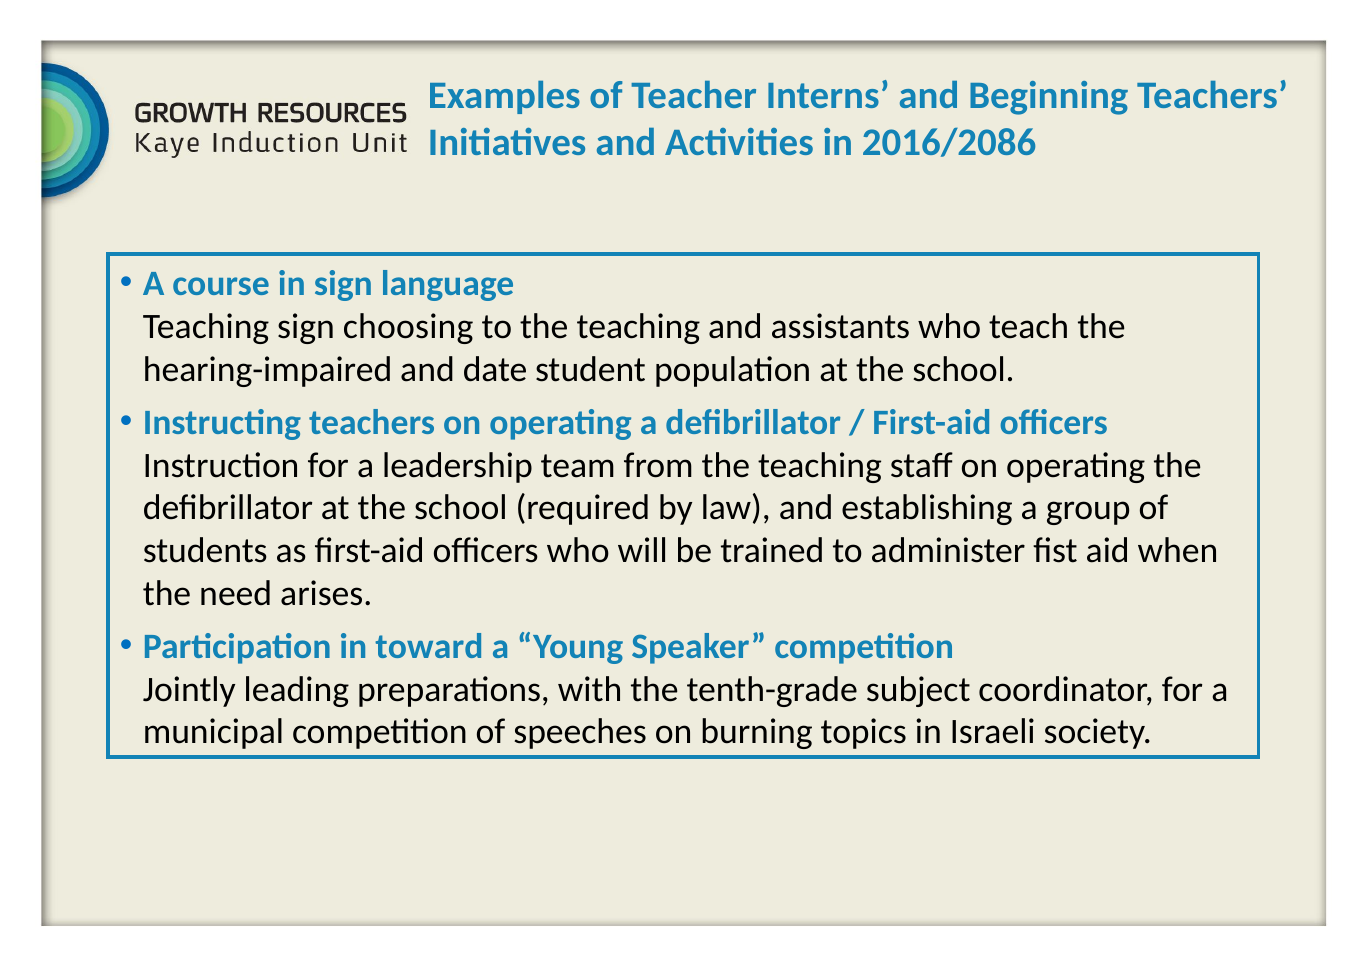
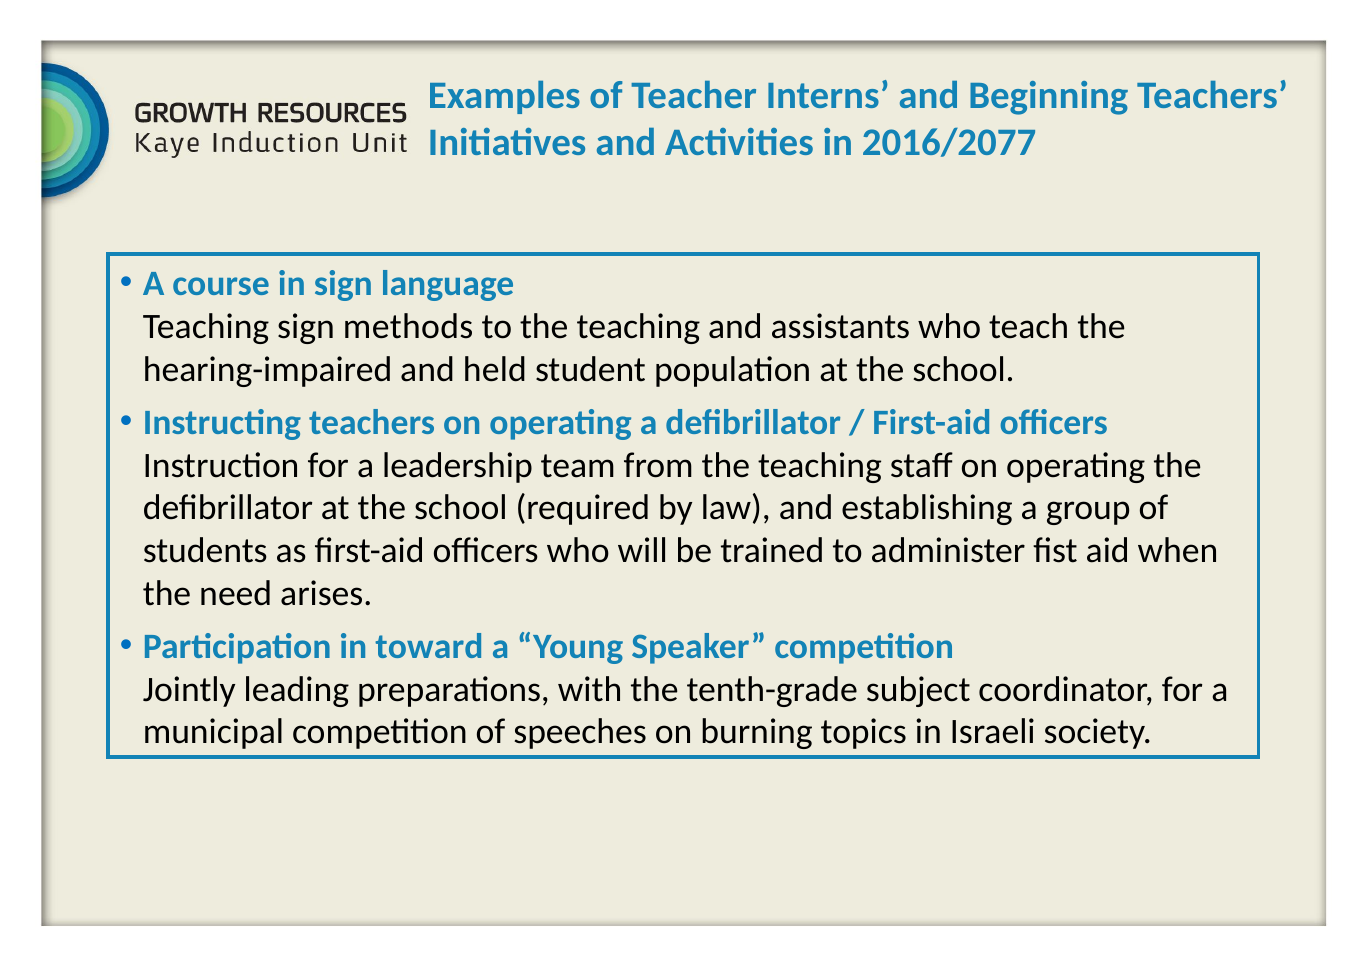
2016/2086: 2016/2086 -> 2016/2077
choosing: choosing -> methods
date: date -> held
